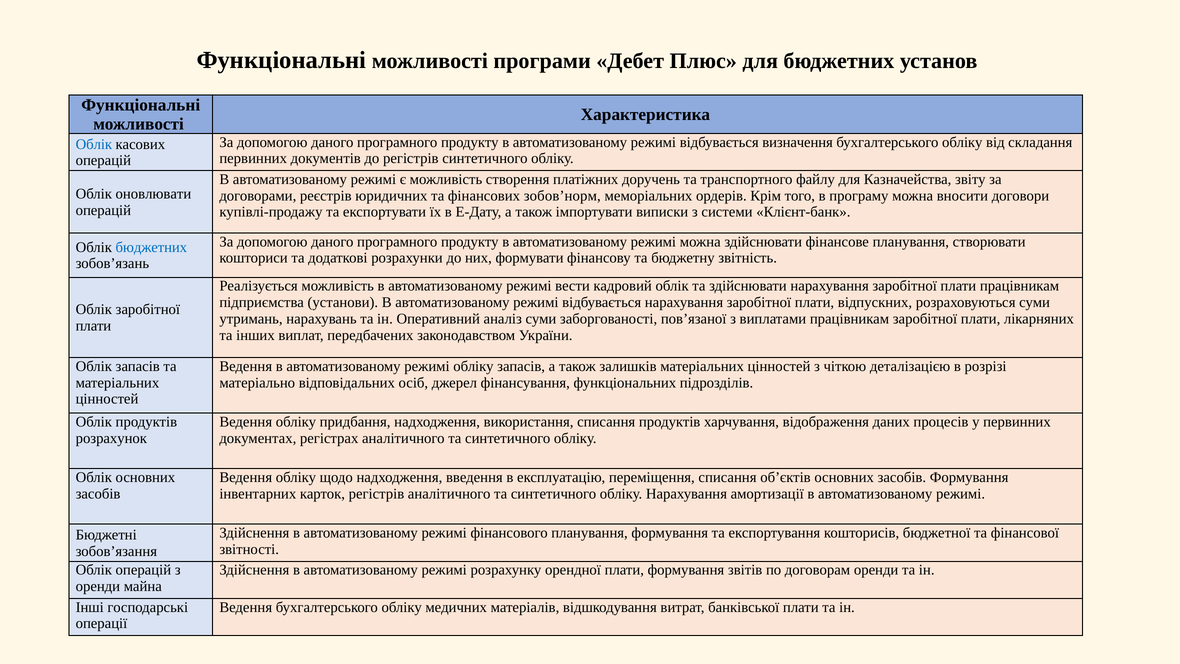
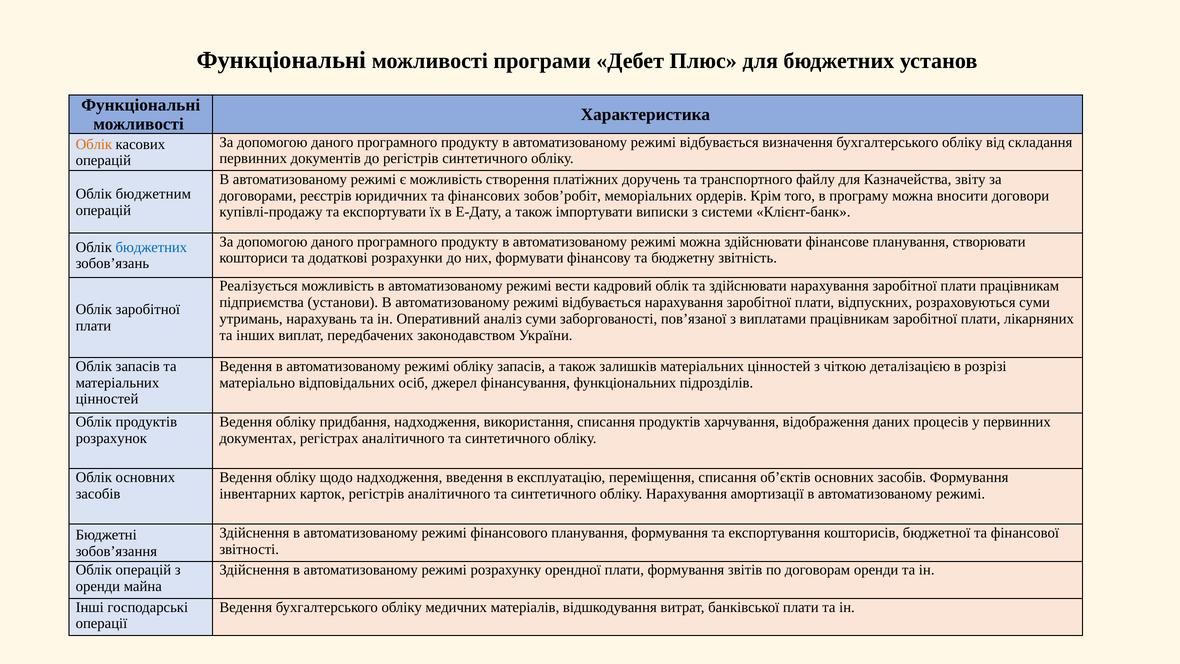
Облік at (94, 144) colour: blue -> orange
оновлювати: оновлювати -> бюджетним
зобов’норм: зобов’норм -> зобов’робіт
